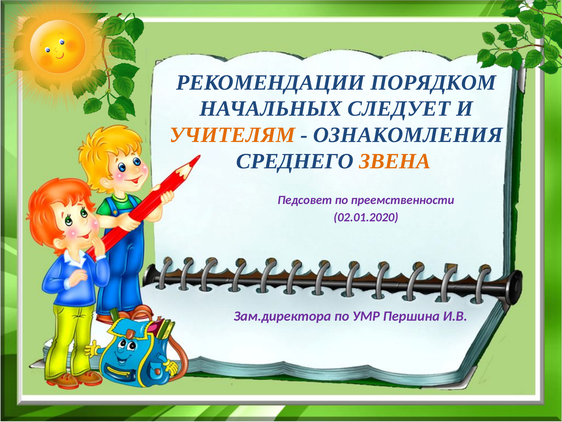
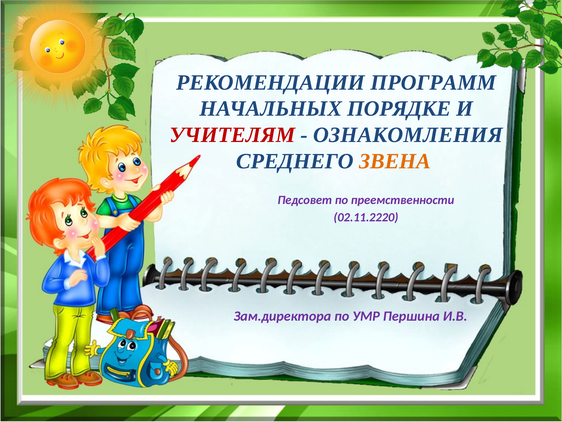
ПОРЯДКОМ: ПОРЯДКОМ -> ПРОГРАММ
СЛЕДУЕТ: СЛЕДУЕТ -> ПОРЯДКЕ
УЧИТЕЛЯМ colour: orange -> red
02.01.2020: 02.01.2020 -> 02.11.2220
